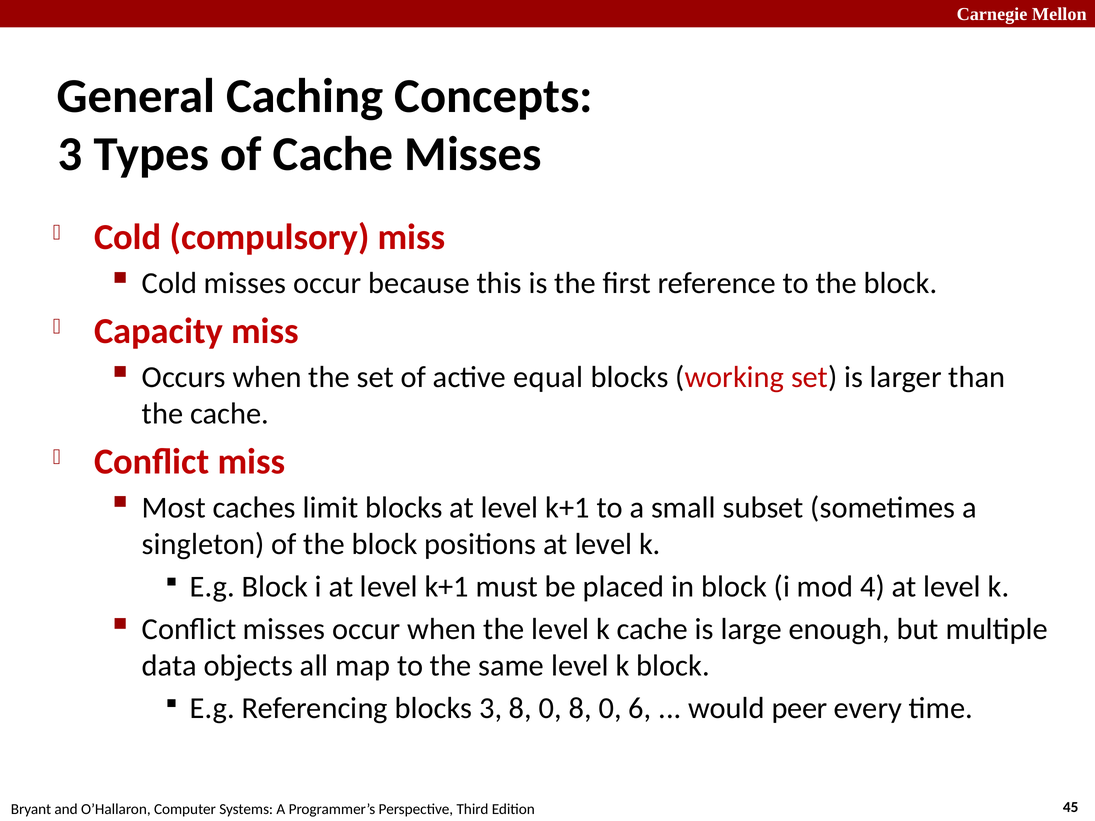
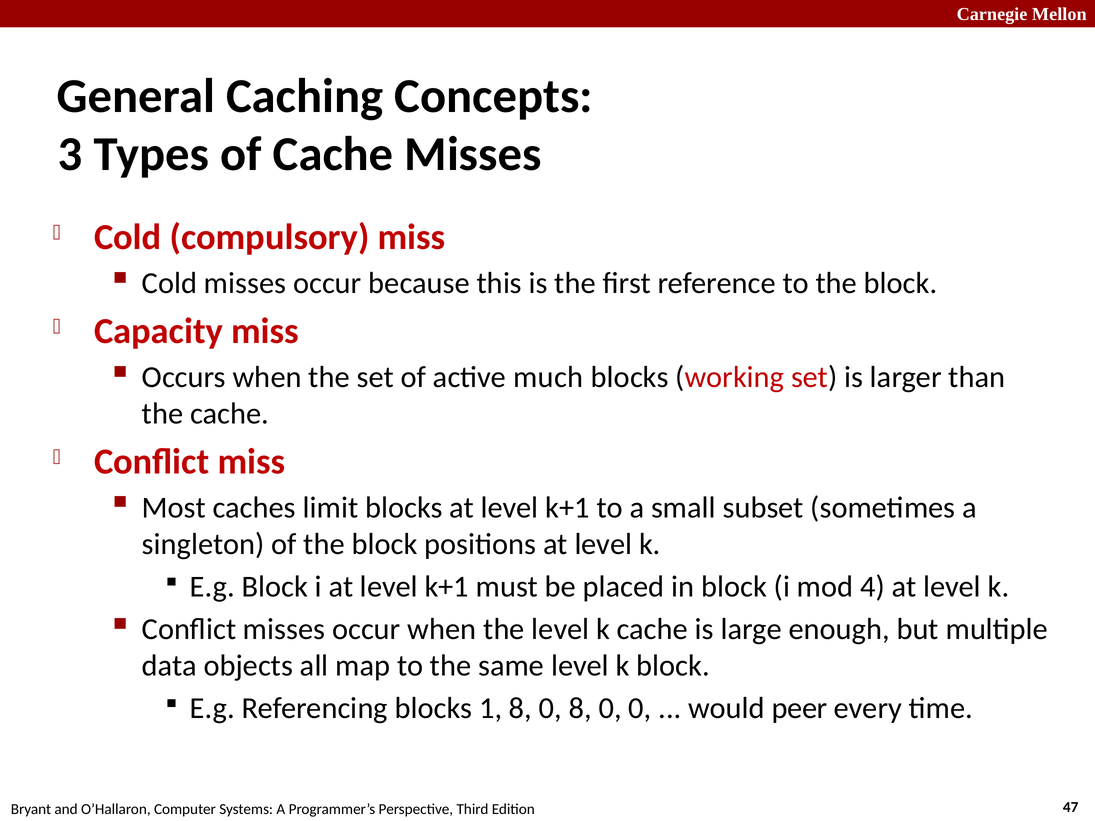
equal: equal -> much
blocks 3: 3 -> 1
0 6: 6 -> 0
45: 45 -> 47
